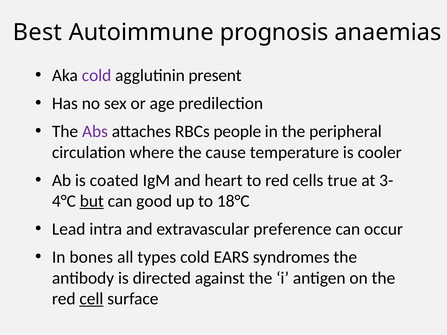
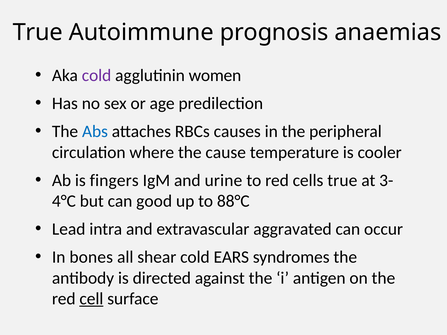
Best at (38, 32): Best -> True
present: present -> women
Abs colour: purple -> blue
people: people -> causes
coated: coated -> fingers
heart: heart -> urine
but underline: present -> none
18°C: 18°C -> 88°C
preference: preference -> aggravated
types: types -> shear
